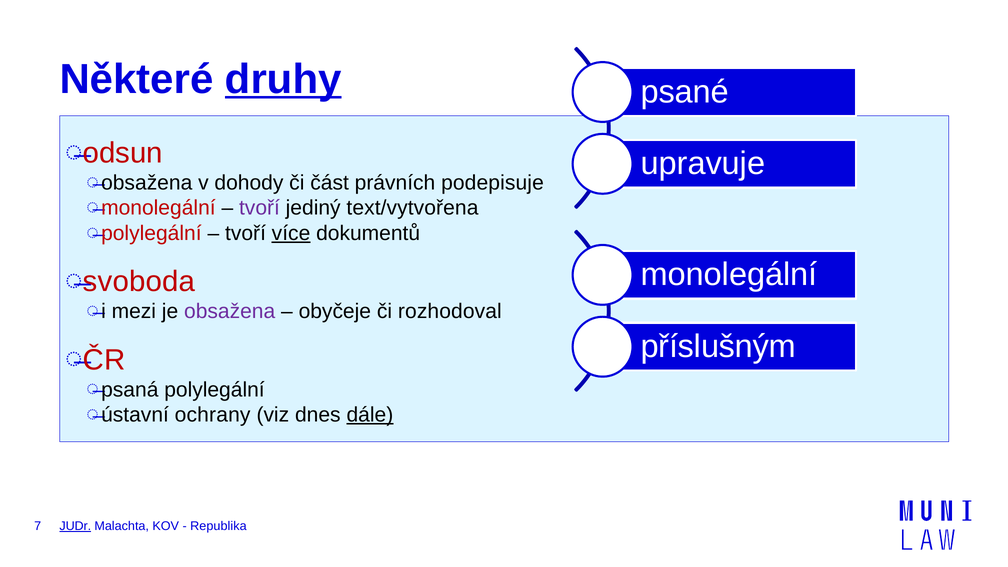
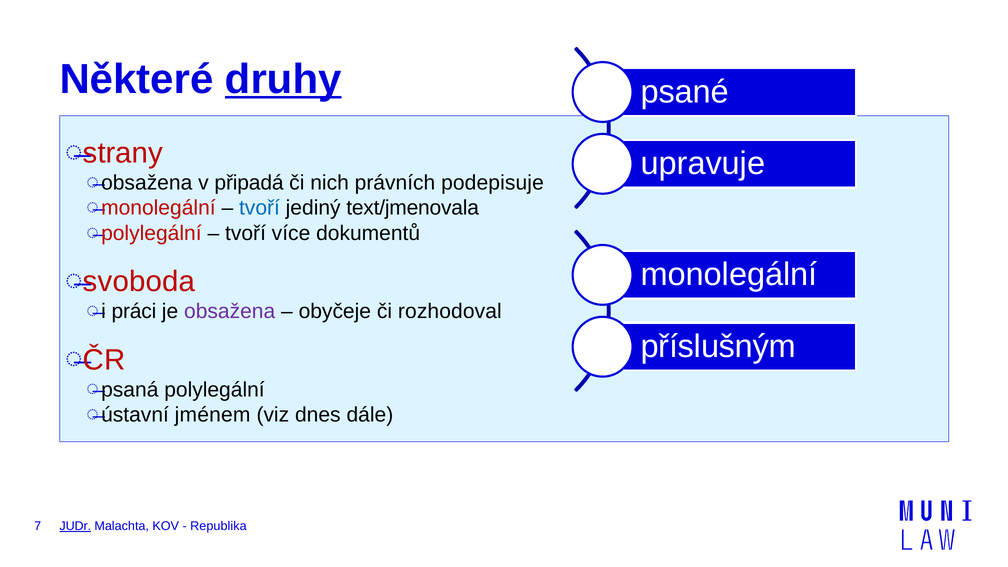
odsun: odsun -> strany
dohody: dohody -> připadá
část: část -> nich
tvoří at (259, 208) colour: purple -> blue
text/vytvořena: text/vytvořena -> text/jmenovala
více underline: present -> none
mezi: mezi -> práci
ochrany: ochrany -> jménem
dále underline: present -> none
